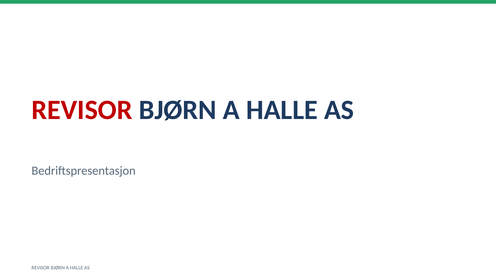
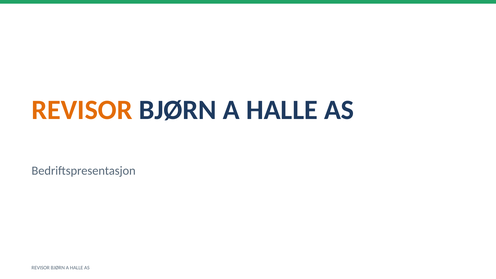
REVISOR at (82, 110) colour: red -> orange
